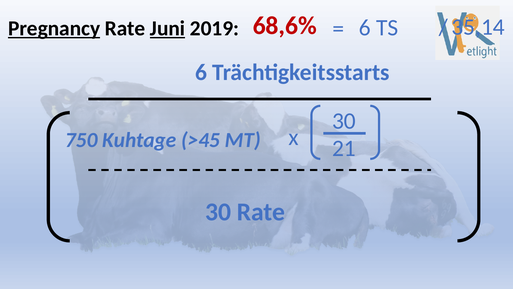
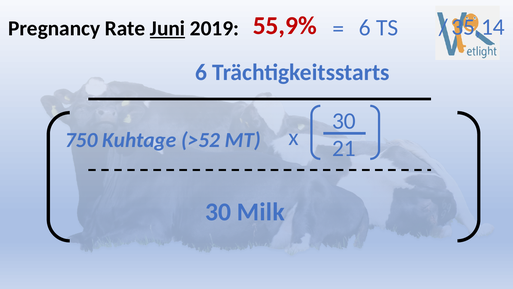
68,6%: 68,6% -> 55,9%
Pregnancy underline: present -> none
>45: >45 -> >52
30 Rate: Rate -> Milk
